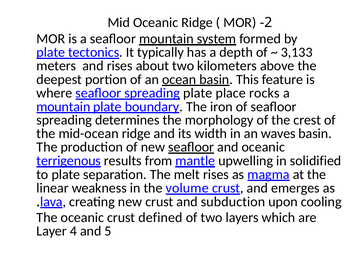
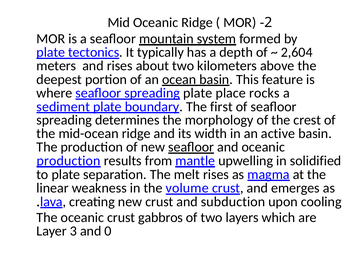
3,133: 3,133 -> 2,604
mountain at (63, 107): mountain -> sediment
iron: iron -> first
waves: waves -> active
terrigenous at (69, 161): terrigenous -> production
defined: defined -> gabbros
4: 4 -> 3
5: 5 -> 0
